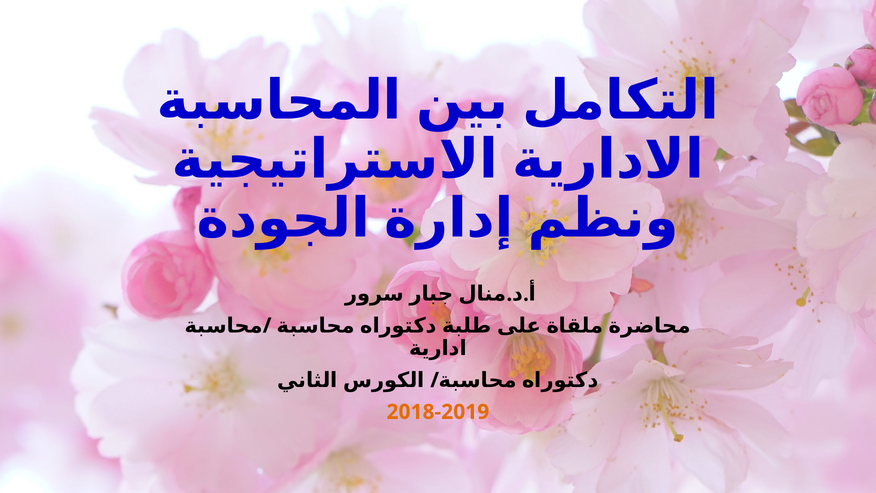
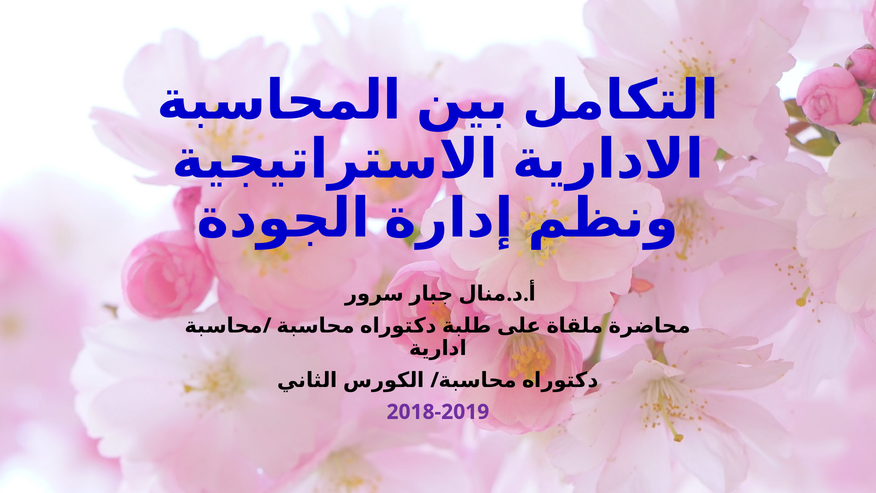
2018-2019 colour: orange -> purple
